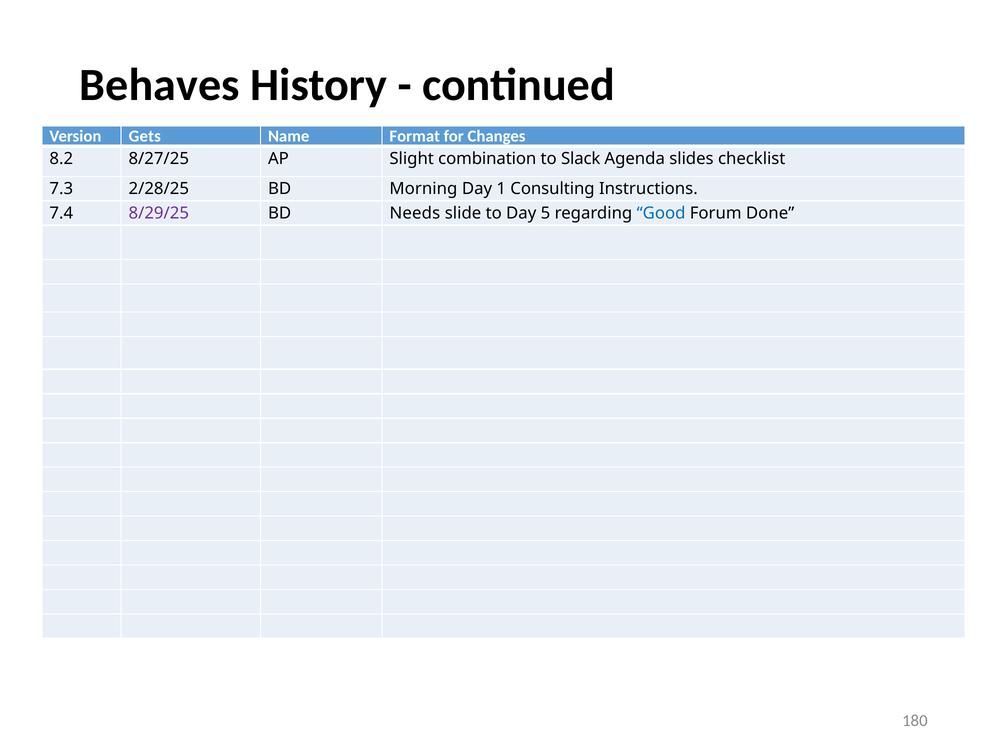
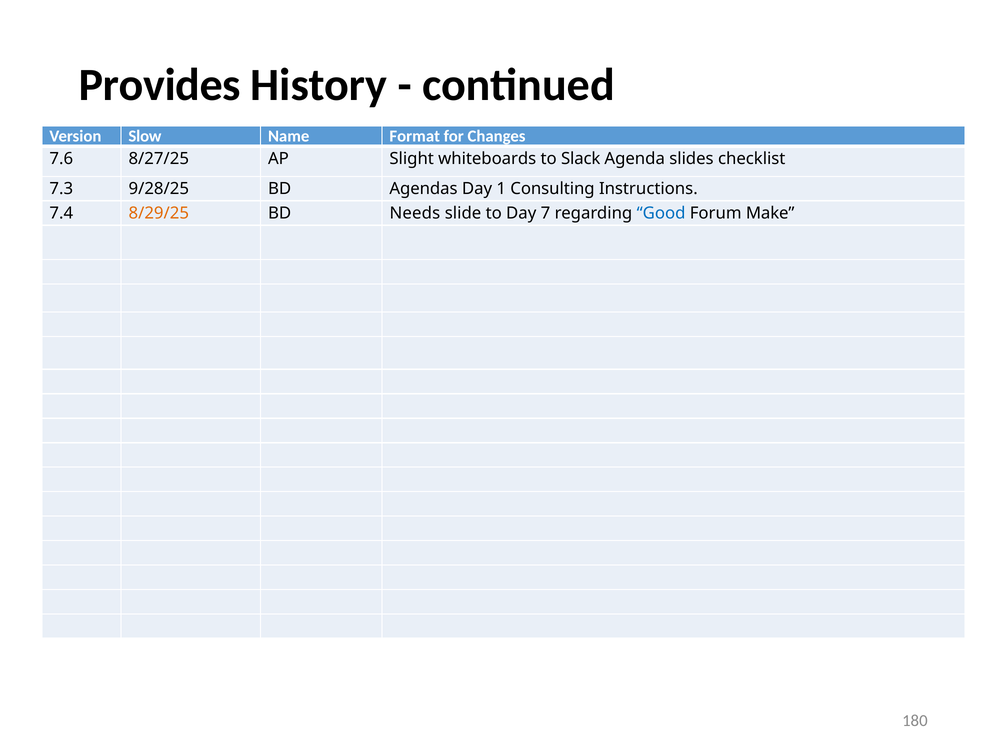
Behaves: Behaves -> Provides
Gets: Gets -> Slow
8.2: 8.2 -> 7.6
combination: combination -> whiteboards
2/28/25: 2/28/25 -> 9/28/25
Morning: Morning -> Agendas
8/29/25 colour: purple -> orange
5: 5 -> 7
Done: Done -> Make
